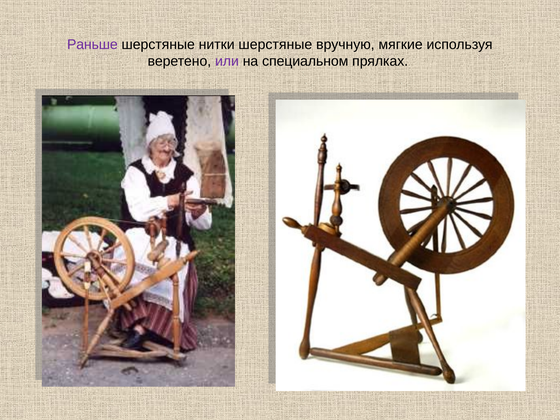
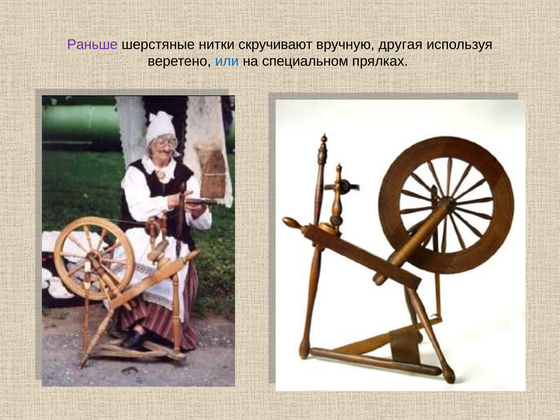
нитки шерстяные: шерстяные -> скручивают
мягкие: мягкие -> другая
или colour: purple -> blue
